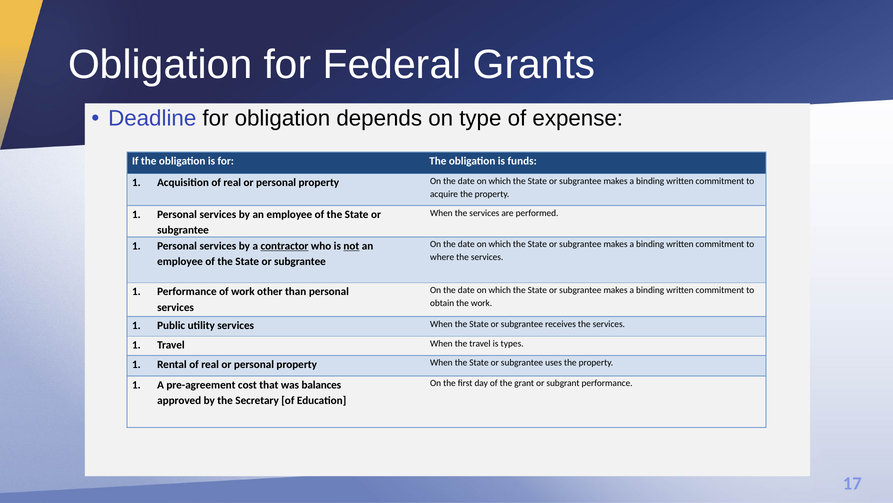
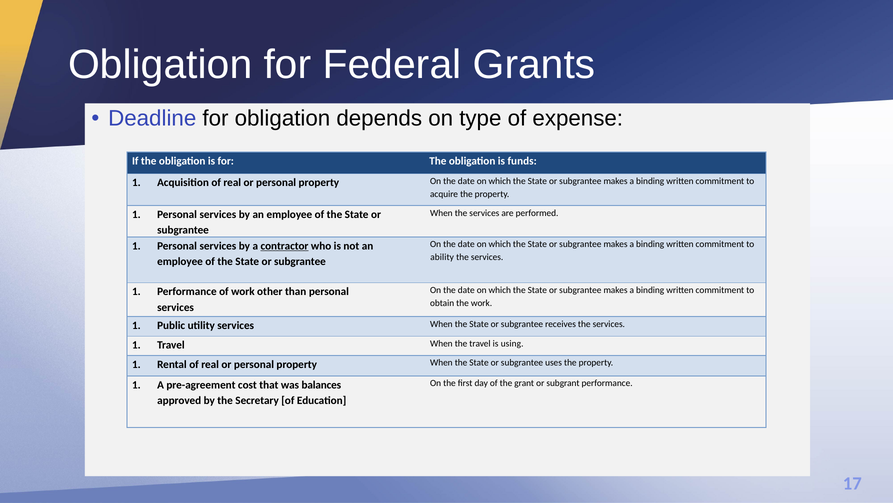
not underline: present -> none
where: where -> ability
types: types -> using
